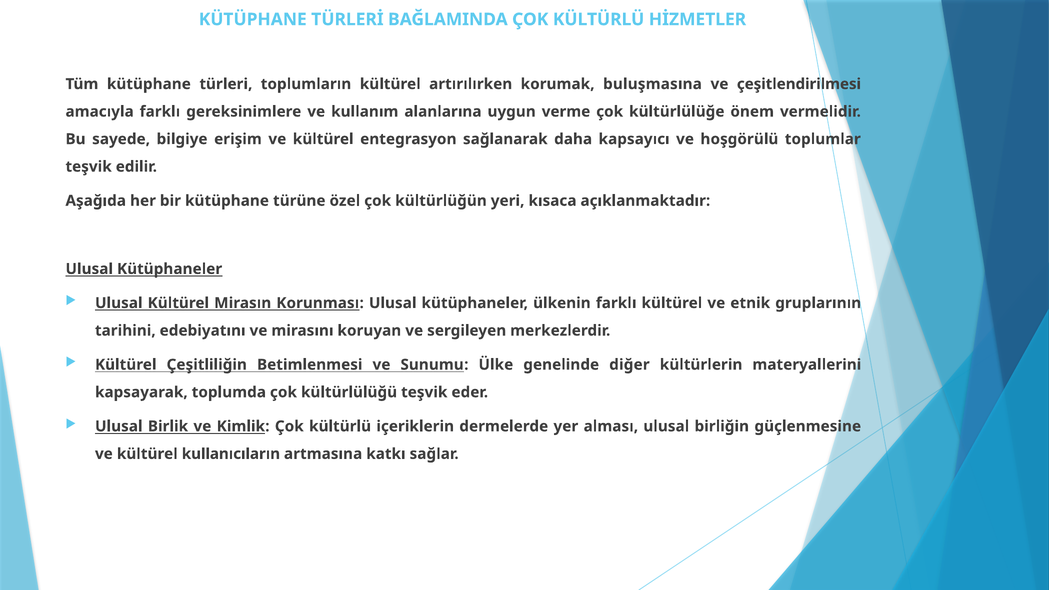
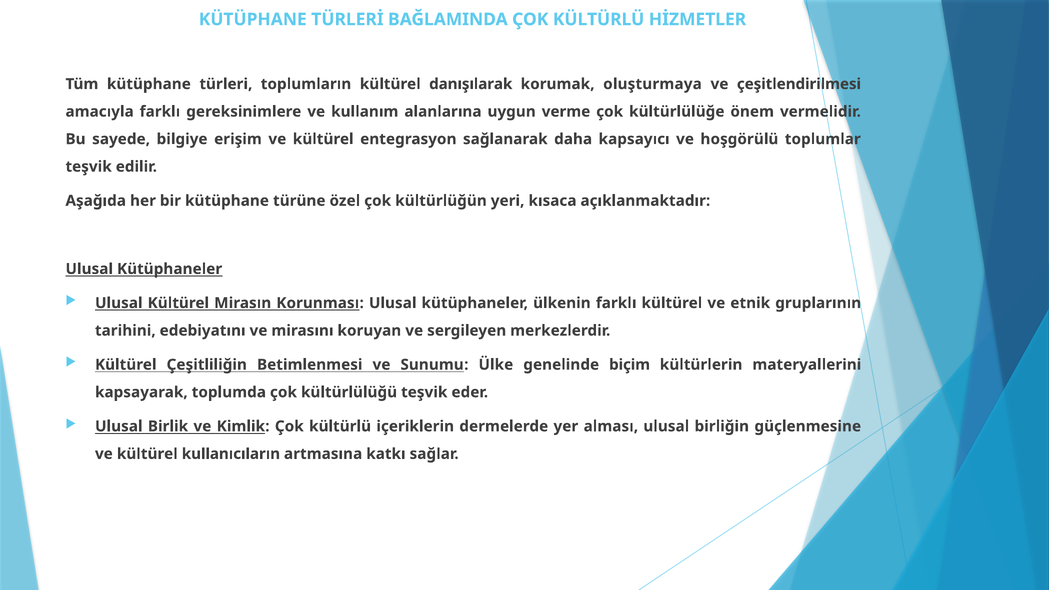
artırılırken: artırılırken -> danışılarak
buluşmasına: buluşmasına -> oluşturmaya
diğer: diğer -> biçim
